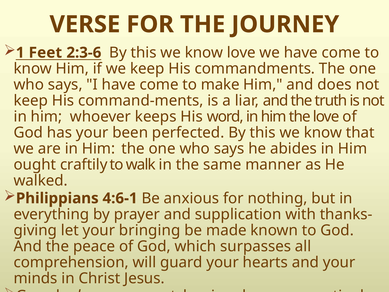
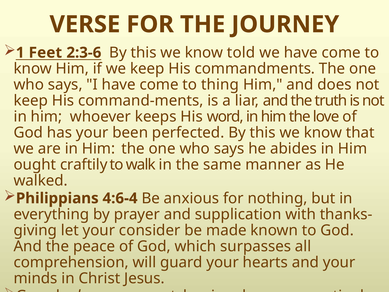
know love: love -> told
make: make -> thing
4:6-1: 4:6-1 -> 4:6-4
bringing: bringing -> consider
